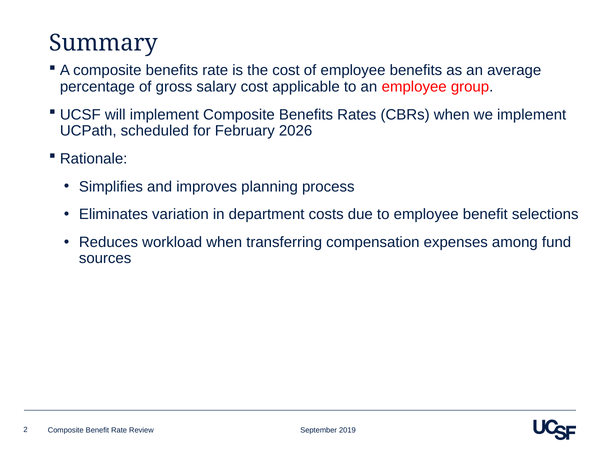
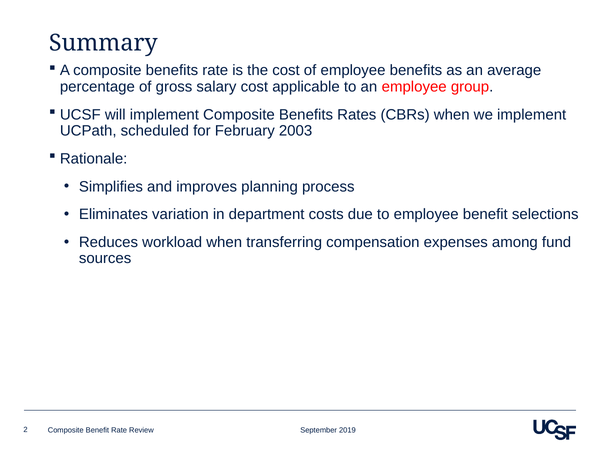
2026: 2026 -> 2003
